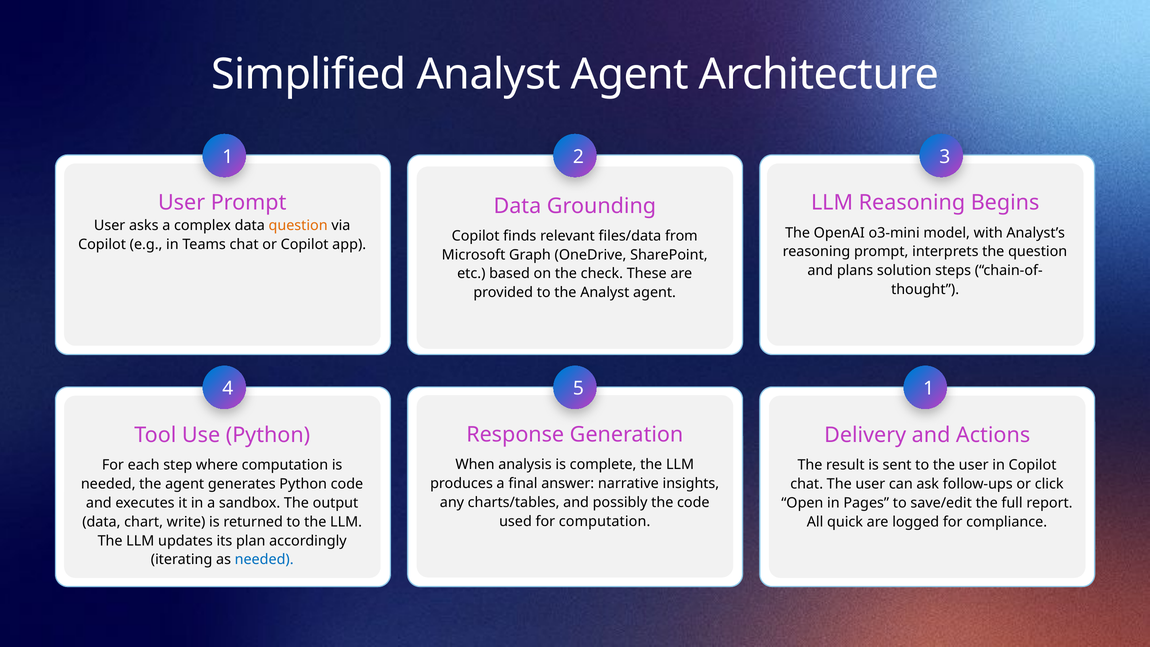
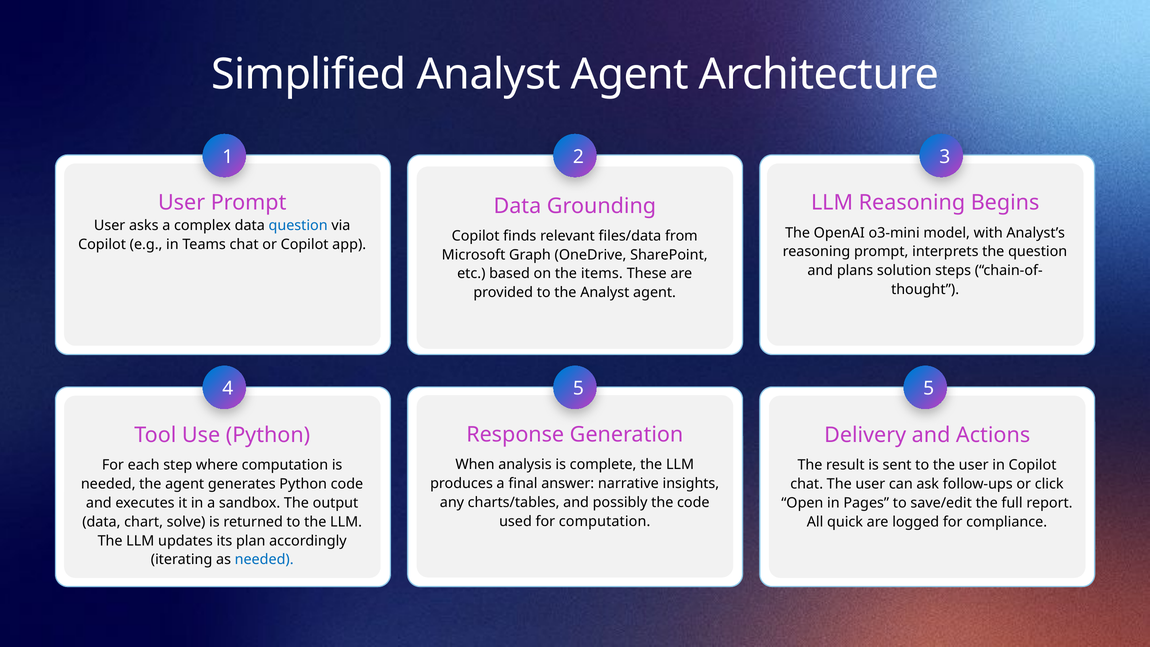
question at (298, 226) colour: orange -> blue
check: check -> items
5 1: 1 -> 5
write: write -> solve
